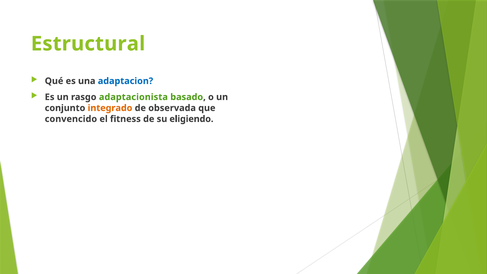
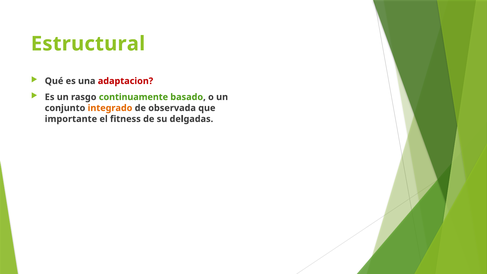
adaptacion colour: blue -> red
adaptacionista: adaptacionista -> continuamente
convencido: convencido -> importante
eligiendo: eligiendo -> delgadas
